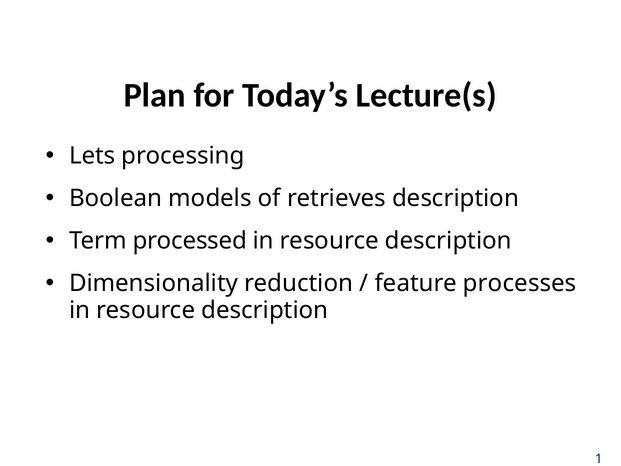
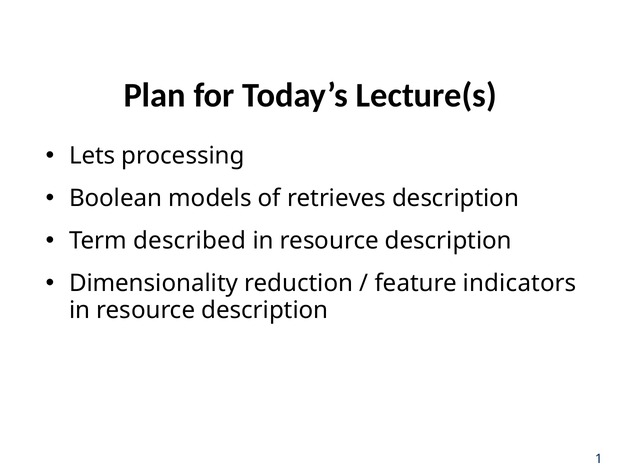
processed: processed -> described
processes: processes -> indicators
